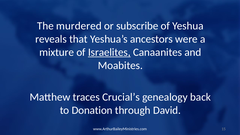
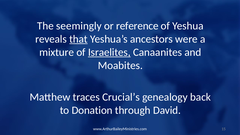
murdered: murdered -> seemingly
subscribe: subscribe -> reference
that underline: none -> present
